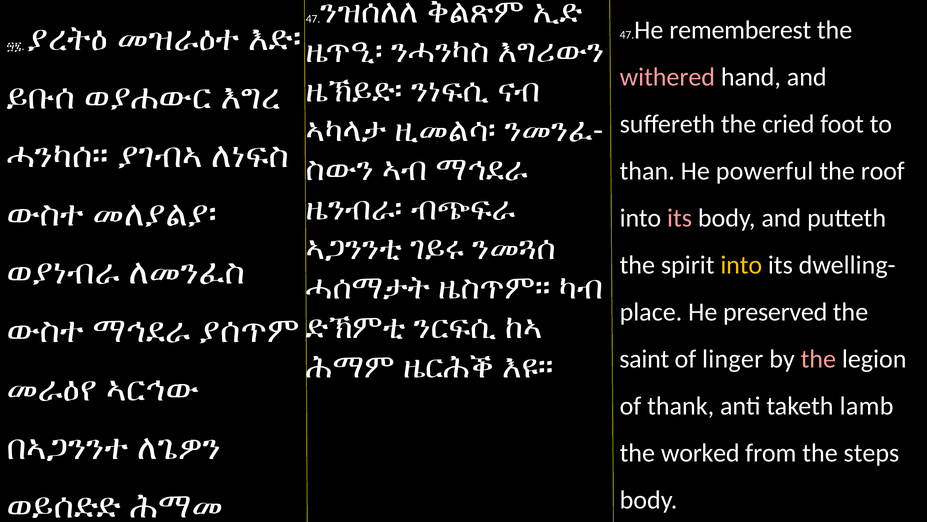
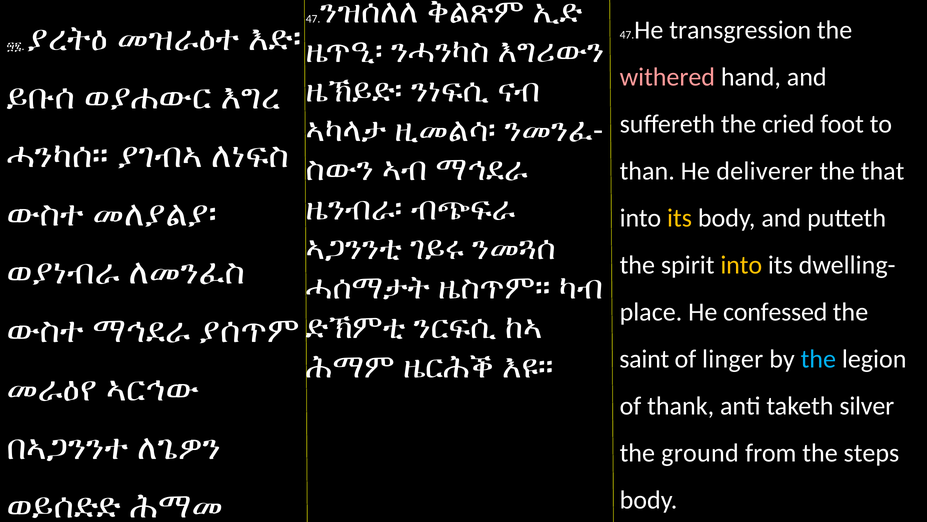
rememberest: rememberest -> transgression
powerful: powerful -> deliverer
roof: roof -> that
its at (680, 218) colour: pink -> yellow
preserved: preserved -> confessed
the at (818, 359) colour: pink -> light blue
lamb: lamb -> silver
worked: worked -> ground
